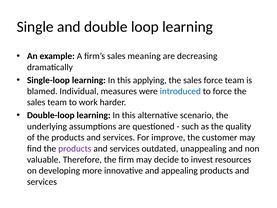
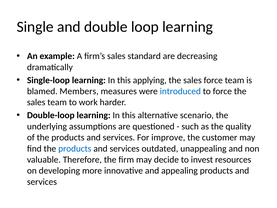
meaning: meaning -> standard
Individual: Individual -> Members
products at (75, 148) colour: purple -> blue
